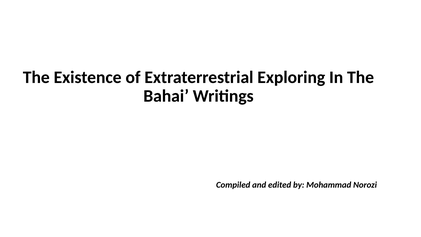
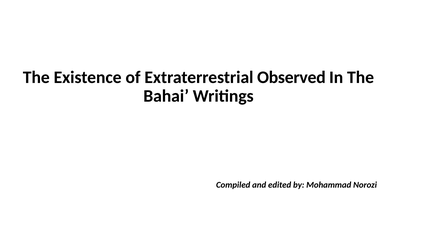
Exploring: Exploring -> Observed
